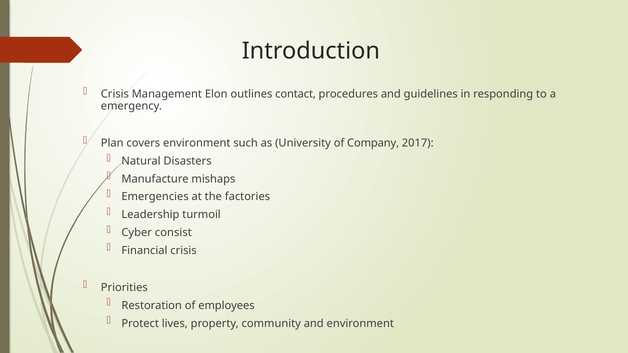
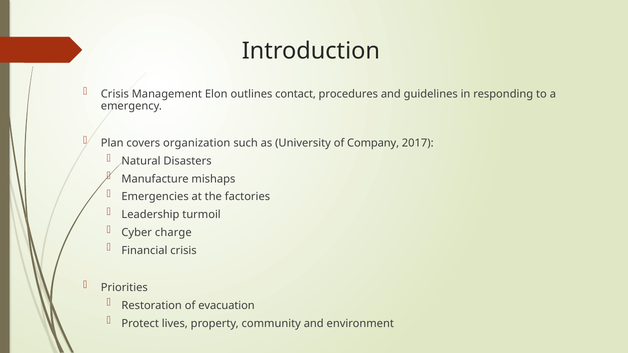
covers environment: environment -> organization
consist: consist -> charge
employees: employees -> evacuation
